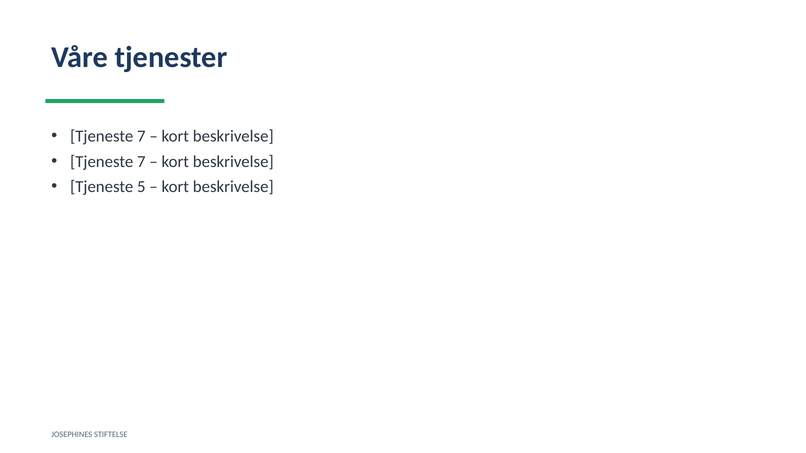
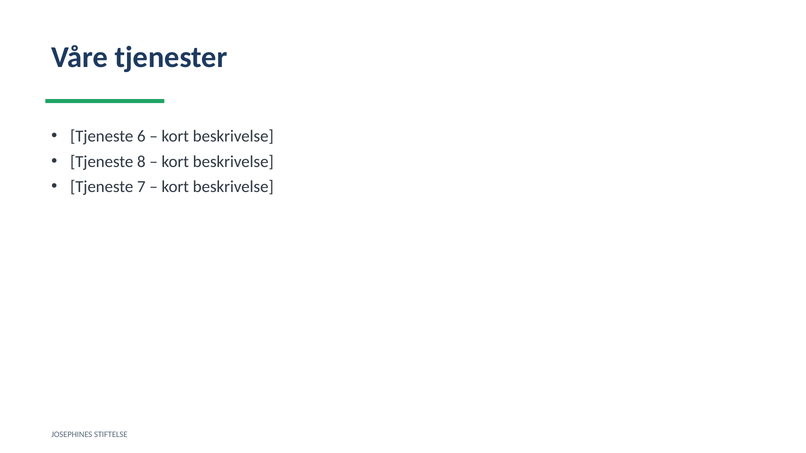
7 at (141, 137): 7 -> 6
7 at (141, 162): 7 -> 8
5: 5 -> 7
